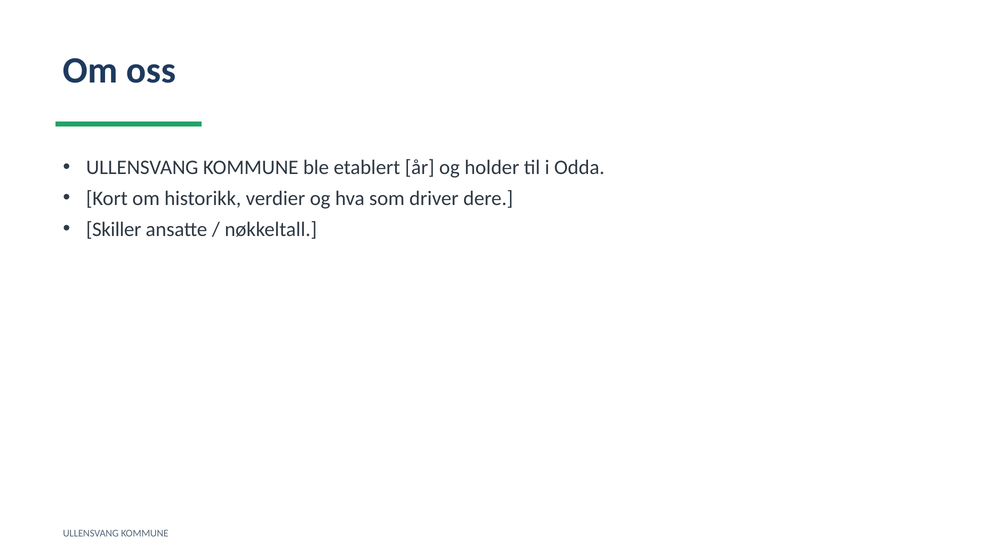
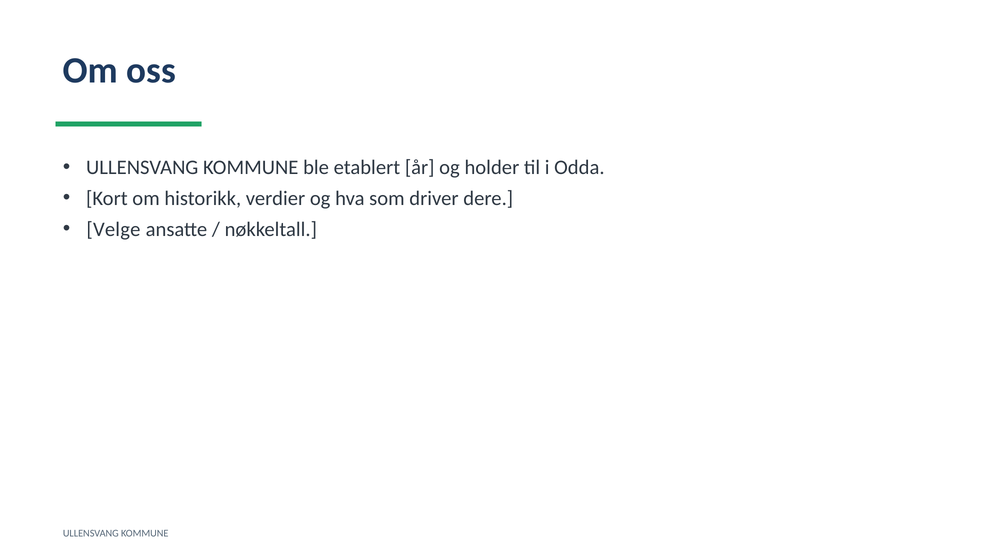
Skiller: Skiller -> Velge
